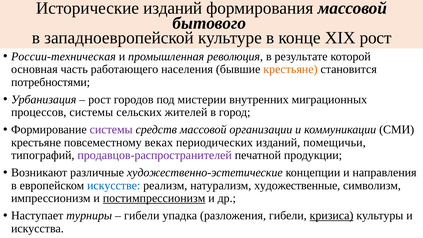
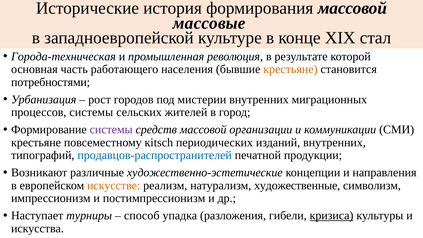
Исторические изданий: изданий -> история
бытового: бытового -> массовые
XIX рост: рост -> стал
России-техническая: России-техническая -> Города-техническая
веках: веках -> кitsch
изданий помещичьи: помещичьи -> внутренних
продавцов-распространителей colour: purple -> blue
искусстве colour: blue -> orange
постимпрессионизм underline: present -> none
гибели at (142, 216): гибели -> способ
